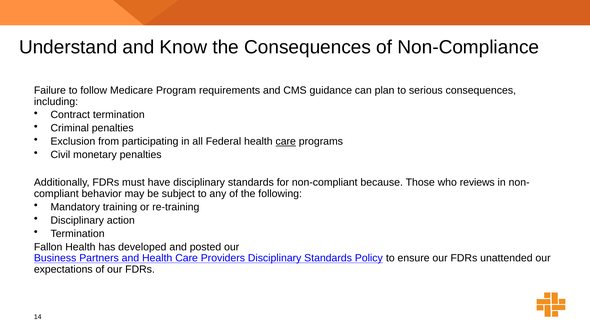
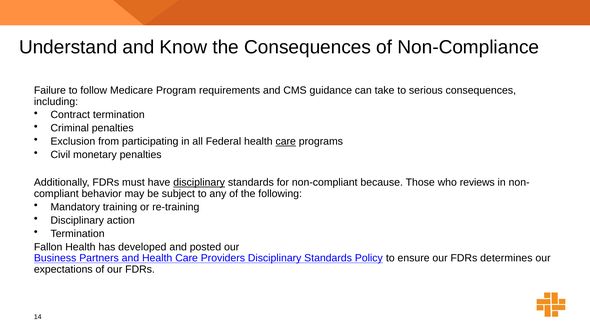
plan: plan -> take
disciplinary at (199, 182) underline: none -> present
unattended: unattended -> determines
